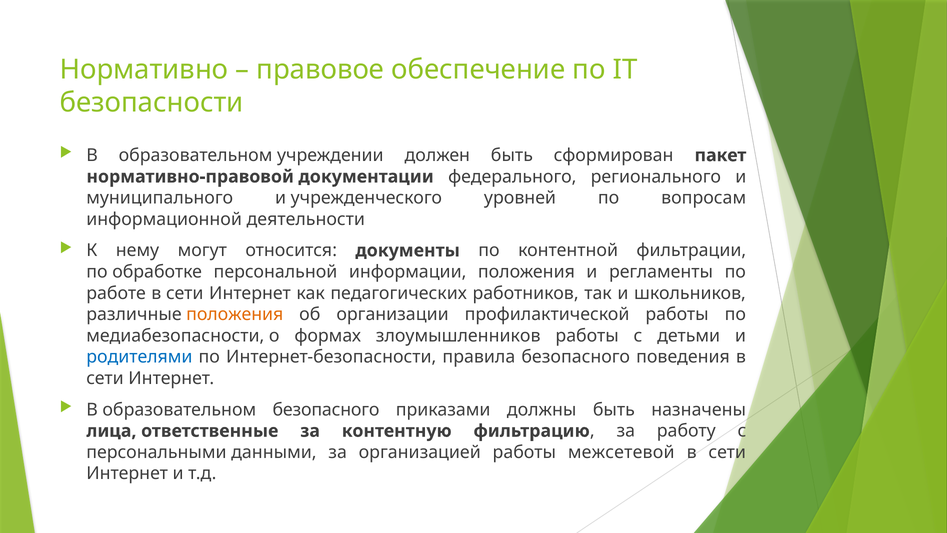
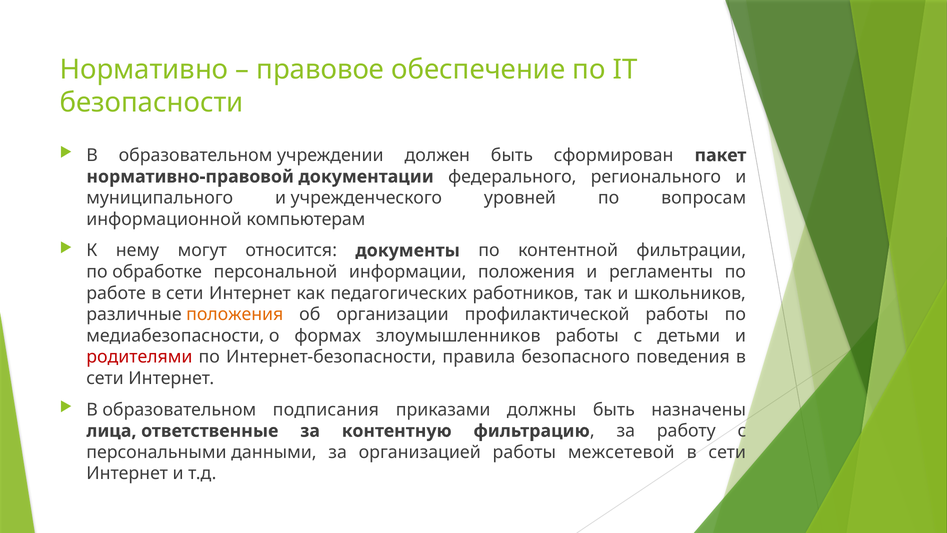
деятельности: деятельности -> компьютерам
родителями colour: blue -> red
образовательном безопасного: безопасного -> подписания
